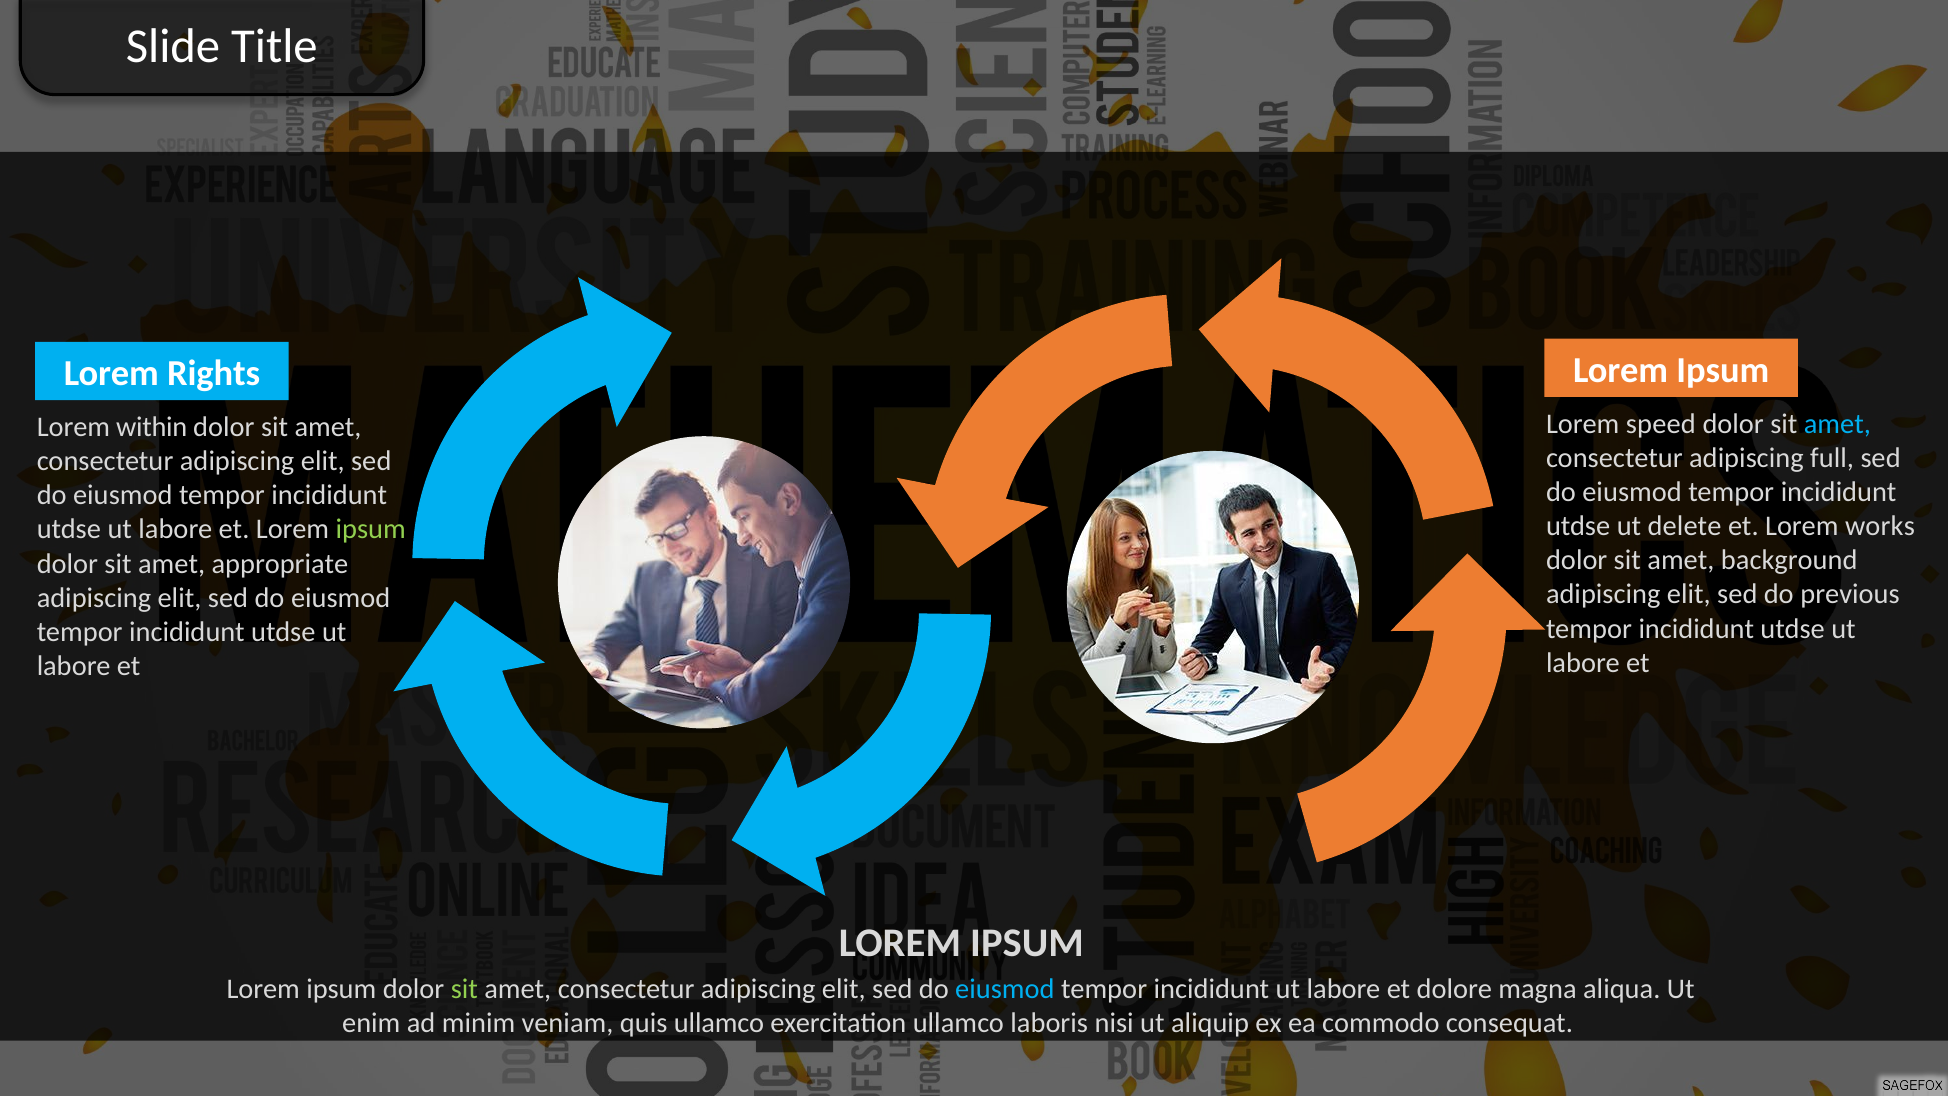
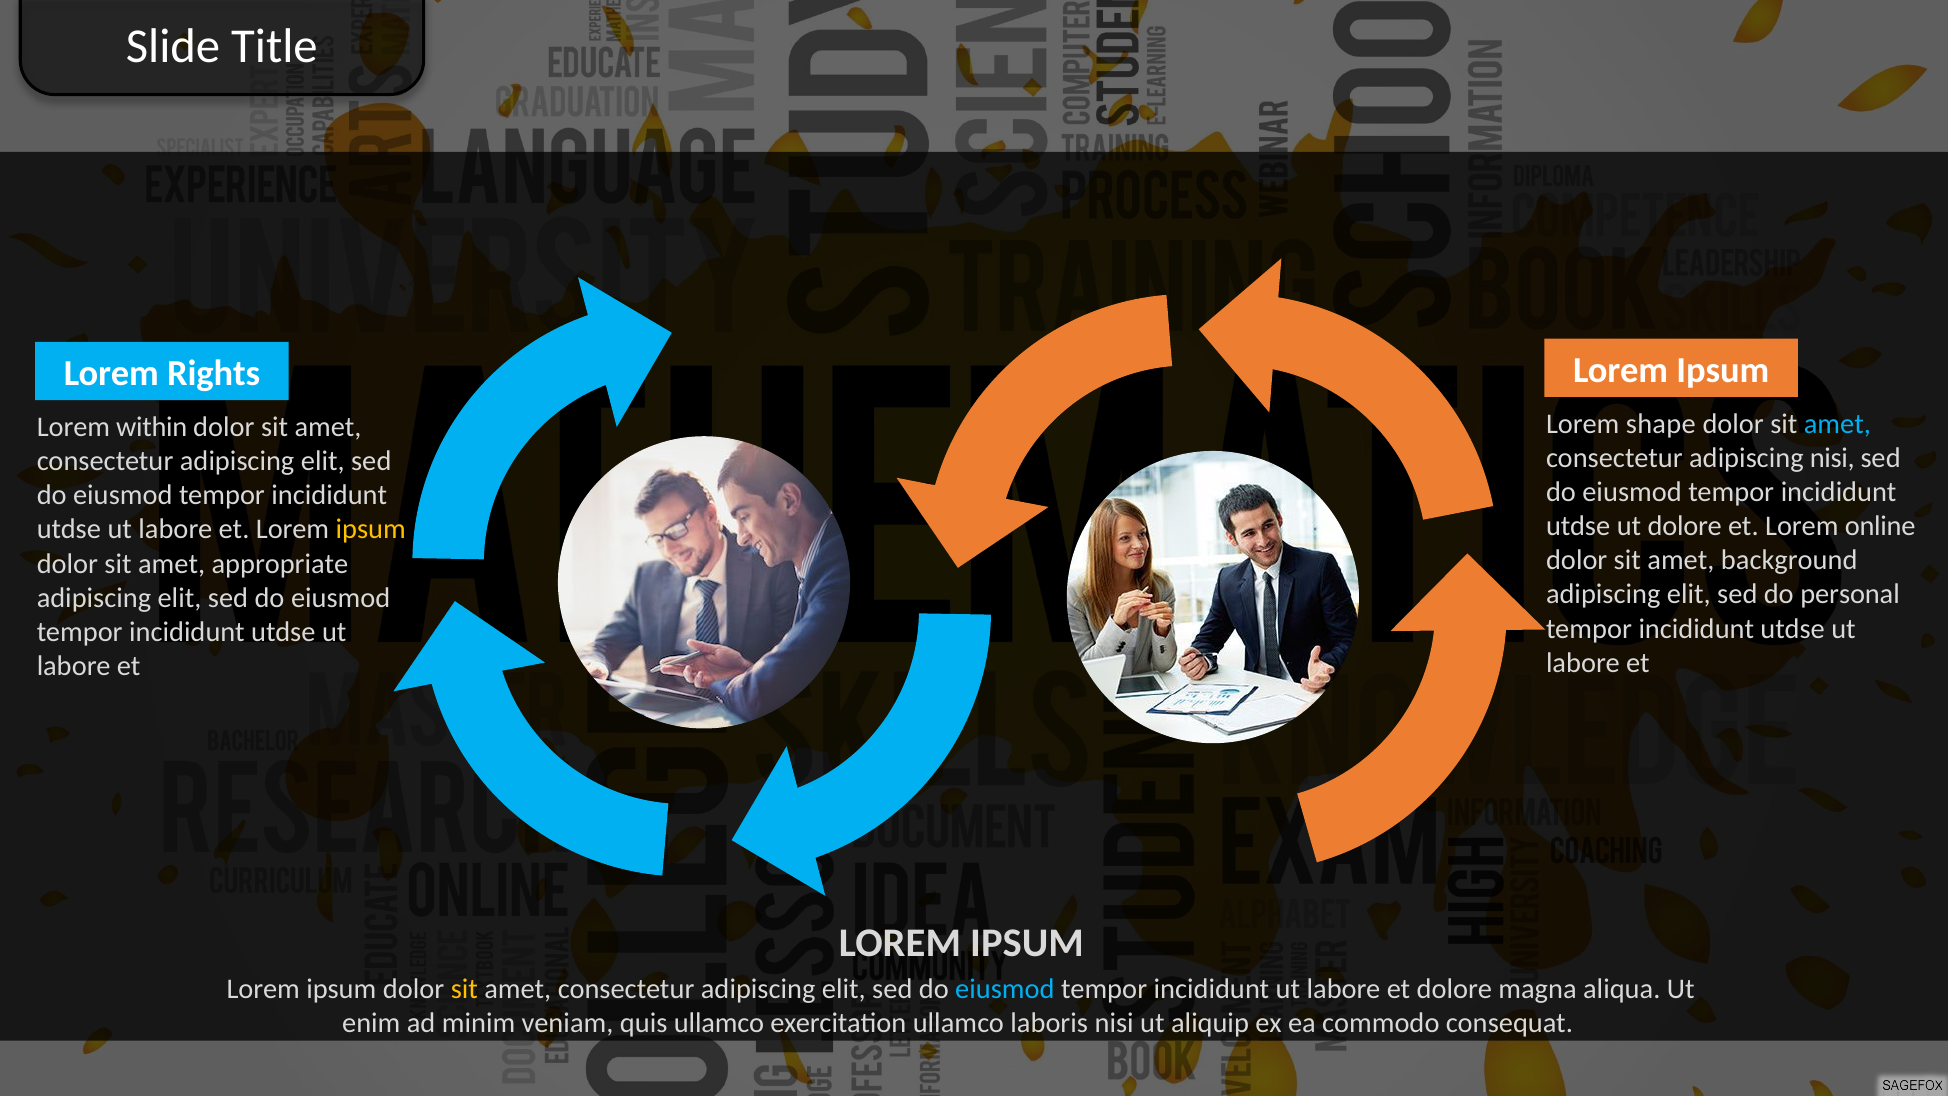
speed: speed -> shape
adipiscing full: full -> nisi
ut delete: delete -> dolore
works: works -> online
ipsum at (371, 529) colour: light green -> yellow
previous: previous -> personal
sit at (464, 989) colour: light green -> yellow
